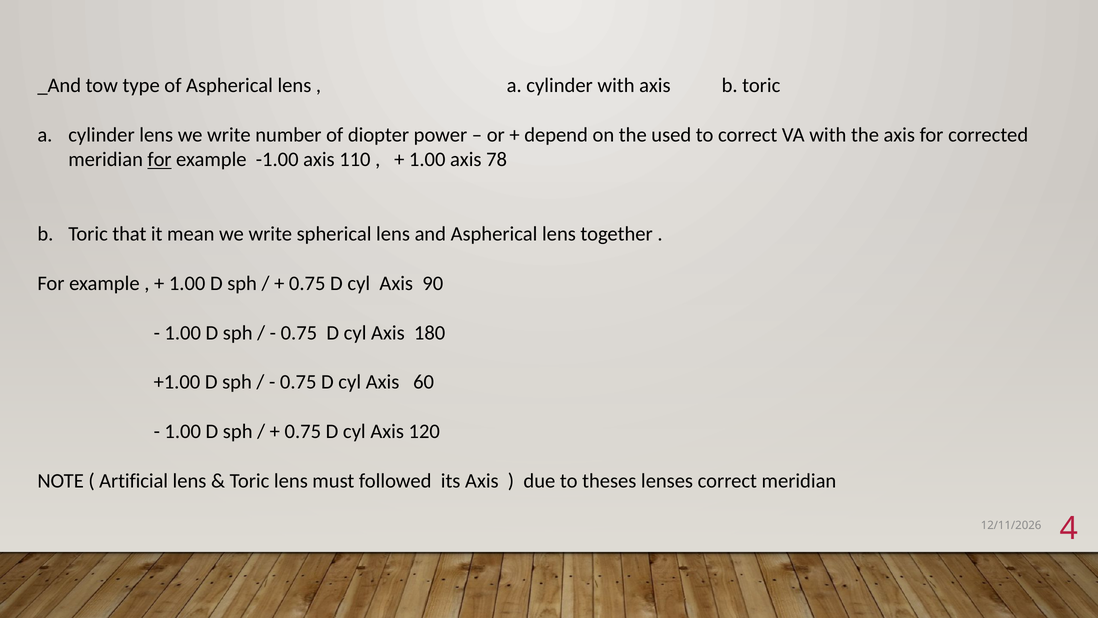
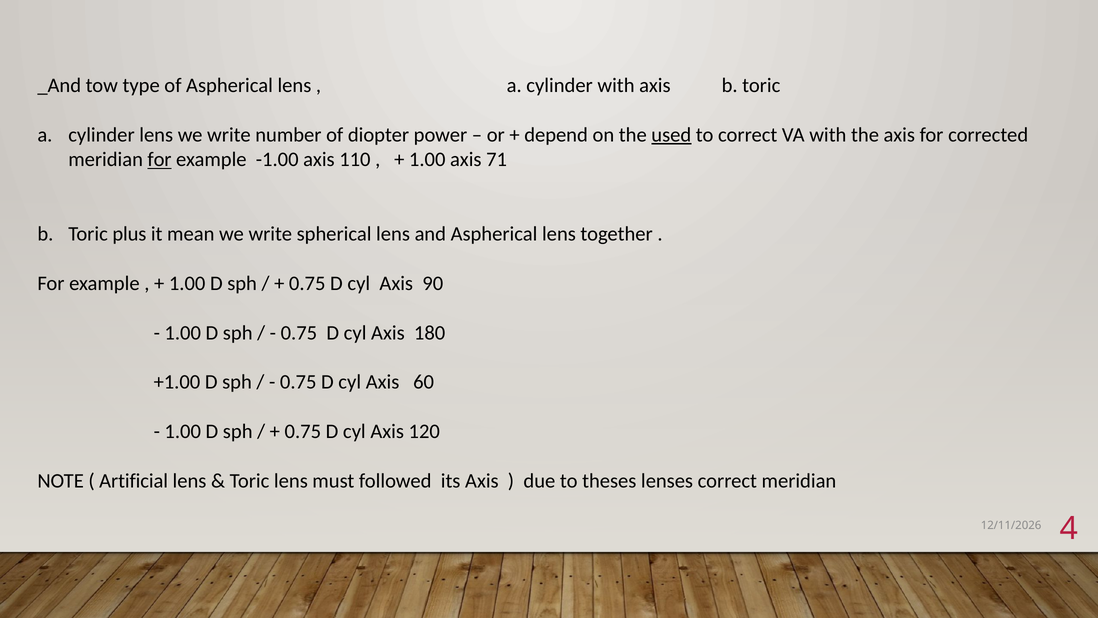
used underline: none -> present
78: 78 -> 71
that: that -> plus
